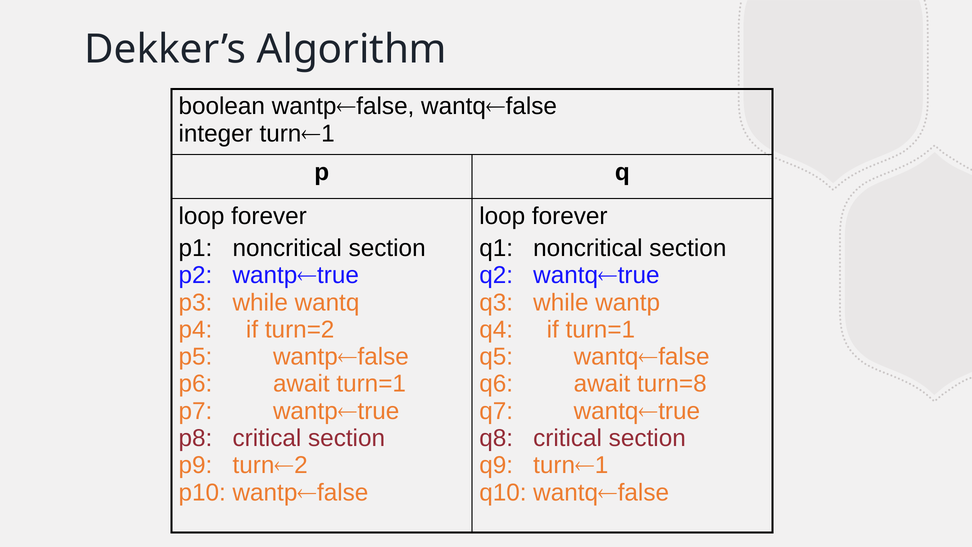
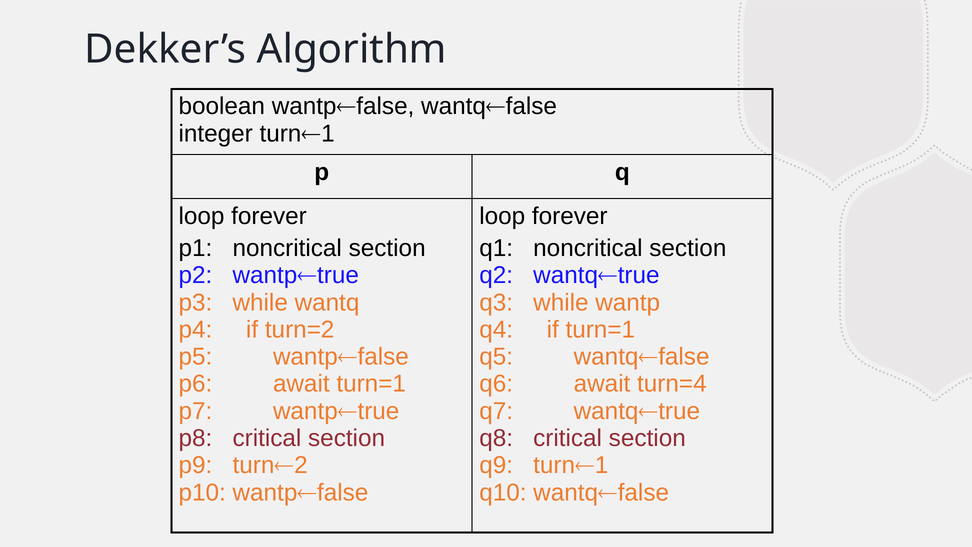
turn=8: turn=8 -> turn=4
